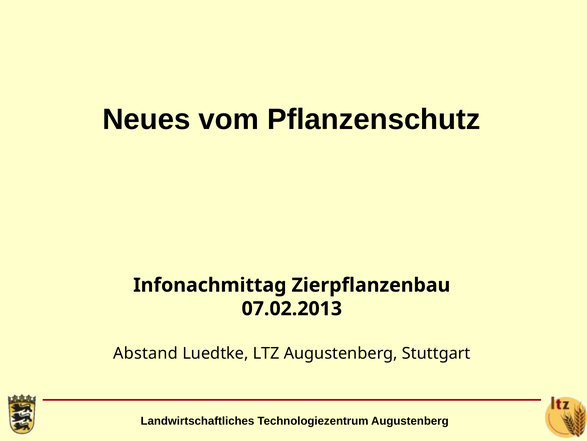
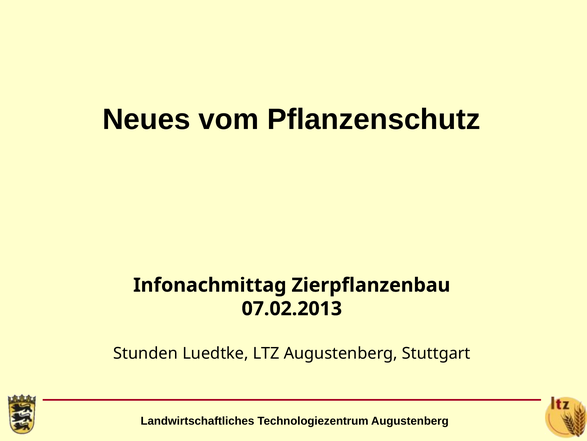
Abstand: Abstand -> Stunden
